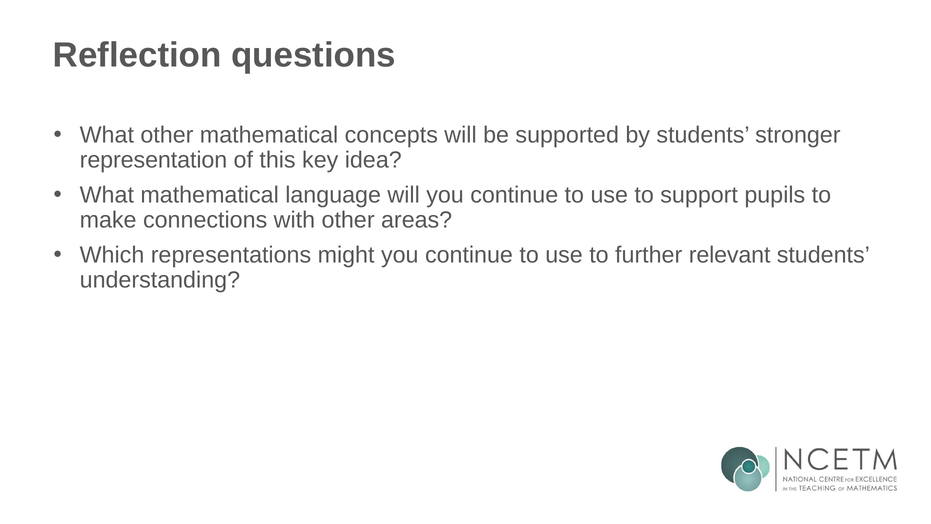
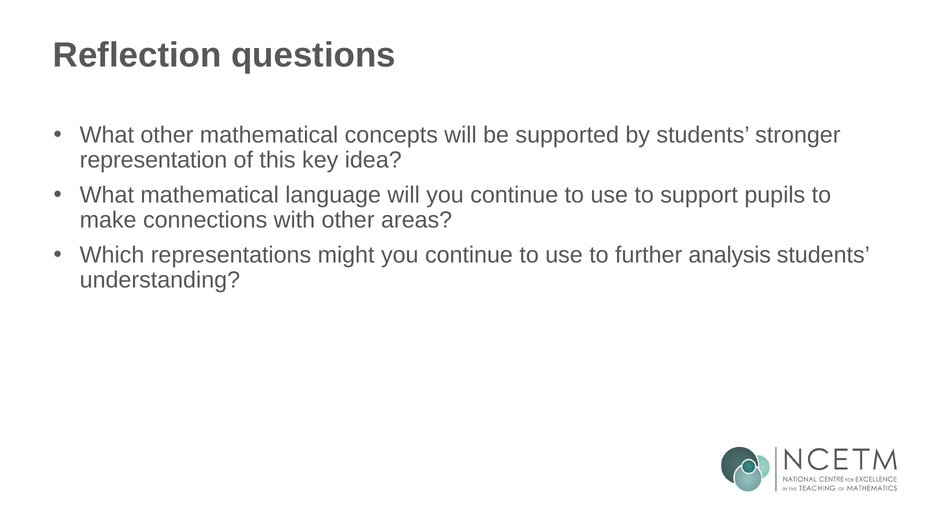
relevant: relevant -> analysis
